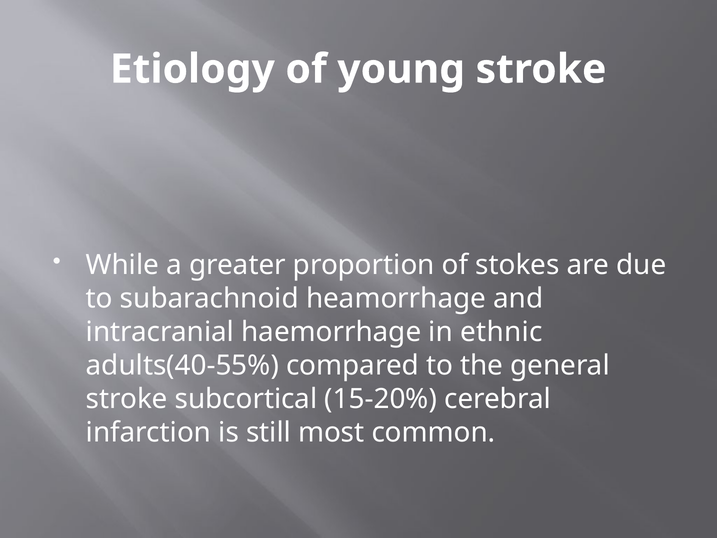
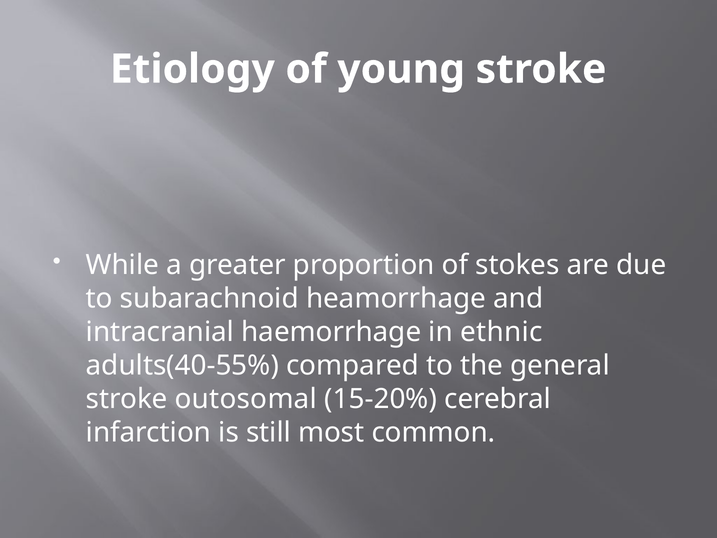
subcortical: subcortical -> outosomal
